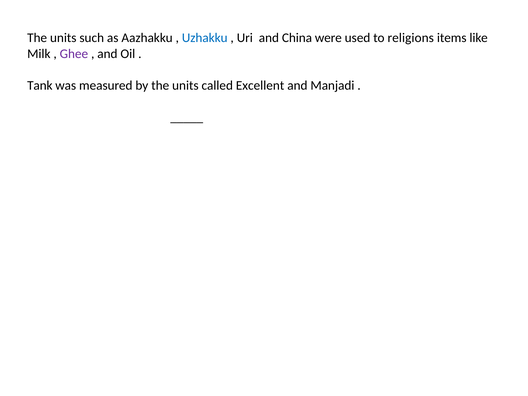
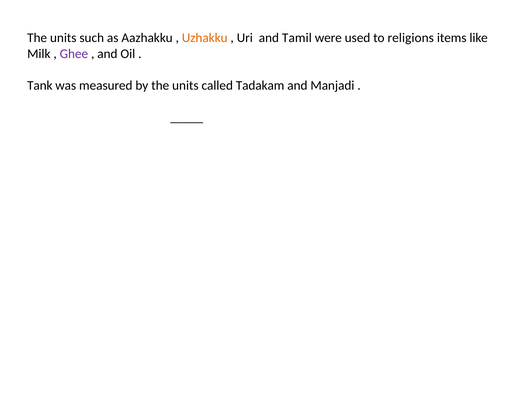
Uzhakku colour: blue -> orange
China: China -> Tamil
Excellent: Excellent -> Tadakam
